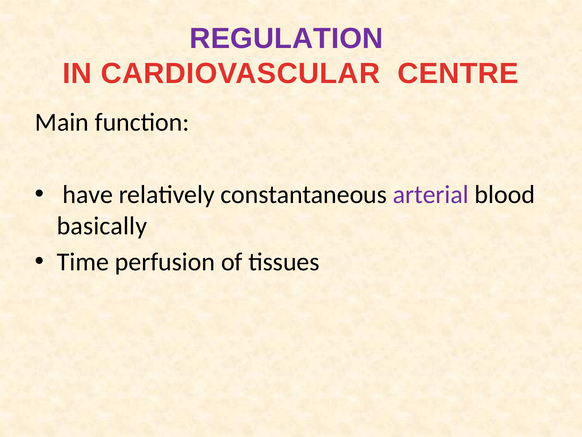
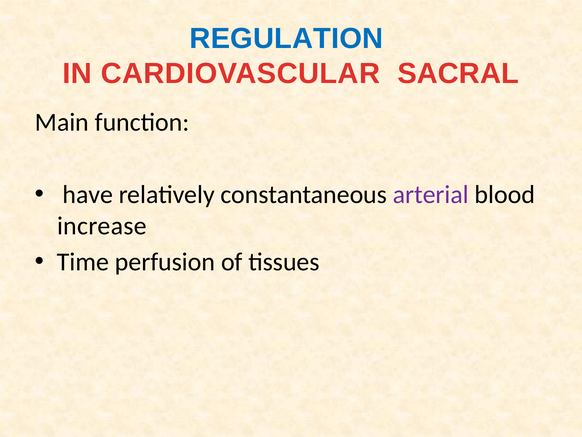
REGULATION colour: purple -> blue
CENTRE: CENTRE -> SACRAL
basically: basically -> increase
